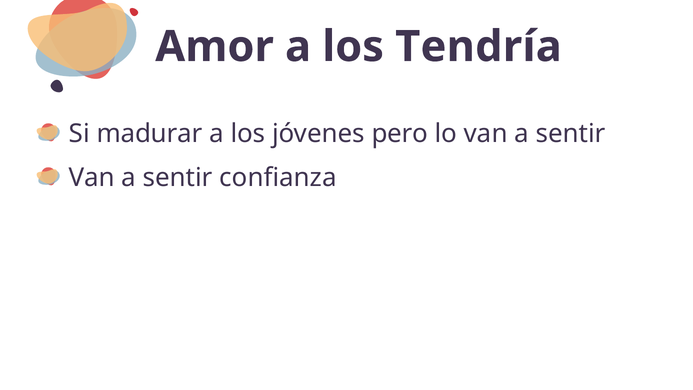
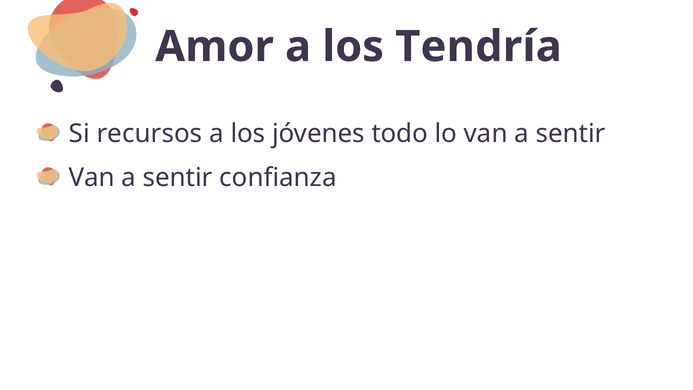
madurar: madurar -> recursos
pero: pero -> todo
